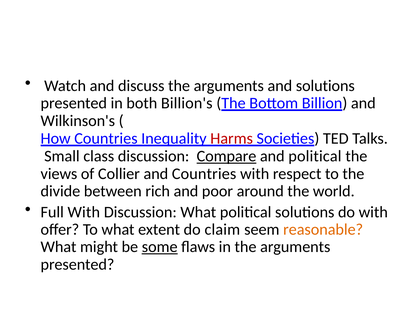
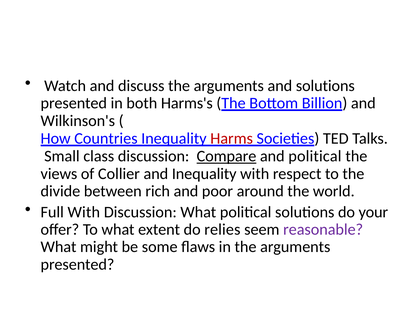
Billion's: Billion's -> Harms's
and Countries: Countries -> Inequality
do with: with -> your
claim: claim -> relies
reasonable colour: orange -> purple
some underline: present -> none
